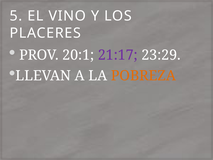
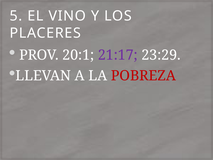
POBREZA colour: orange -> red
